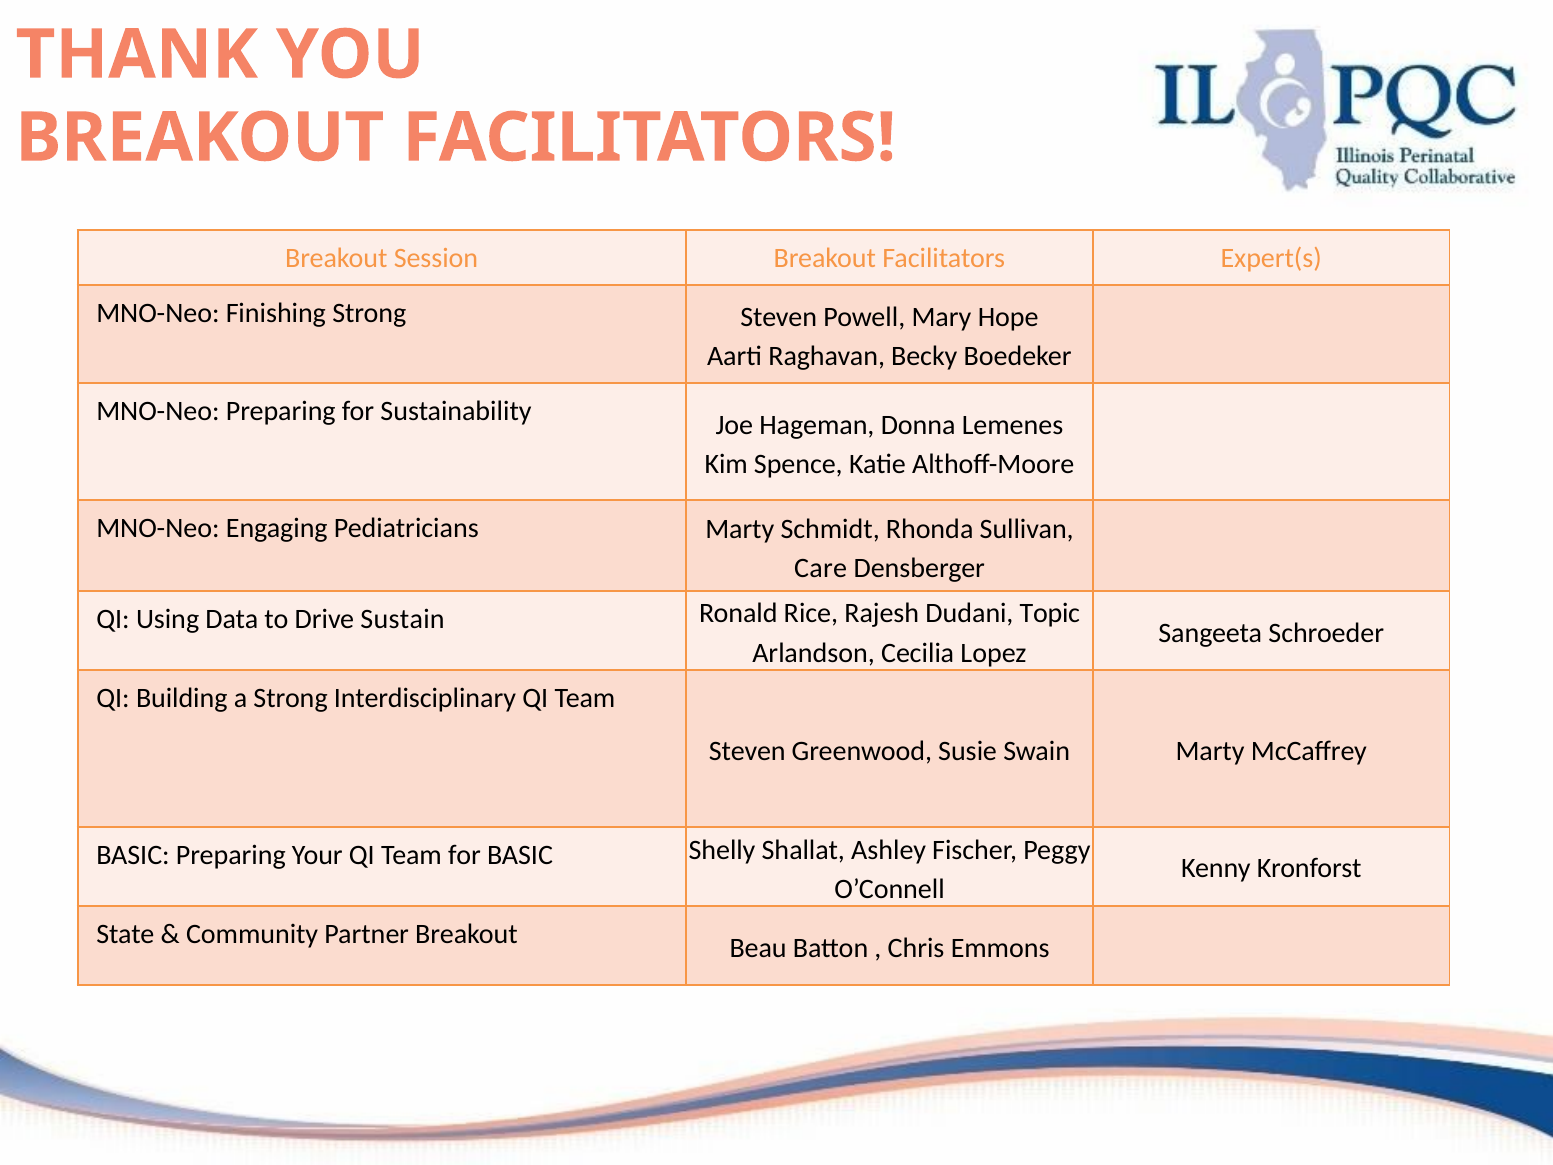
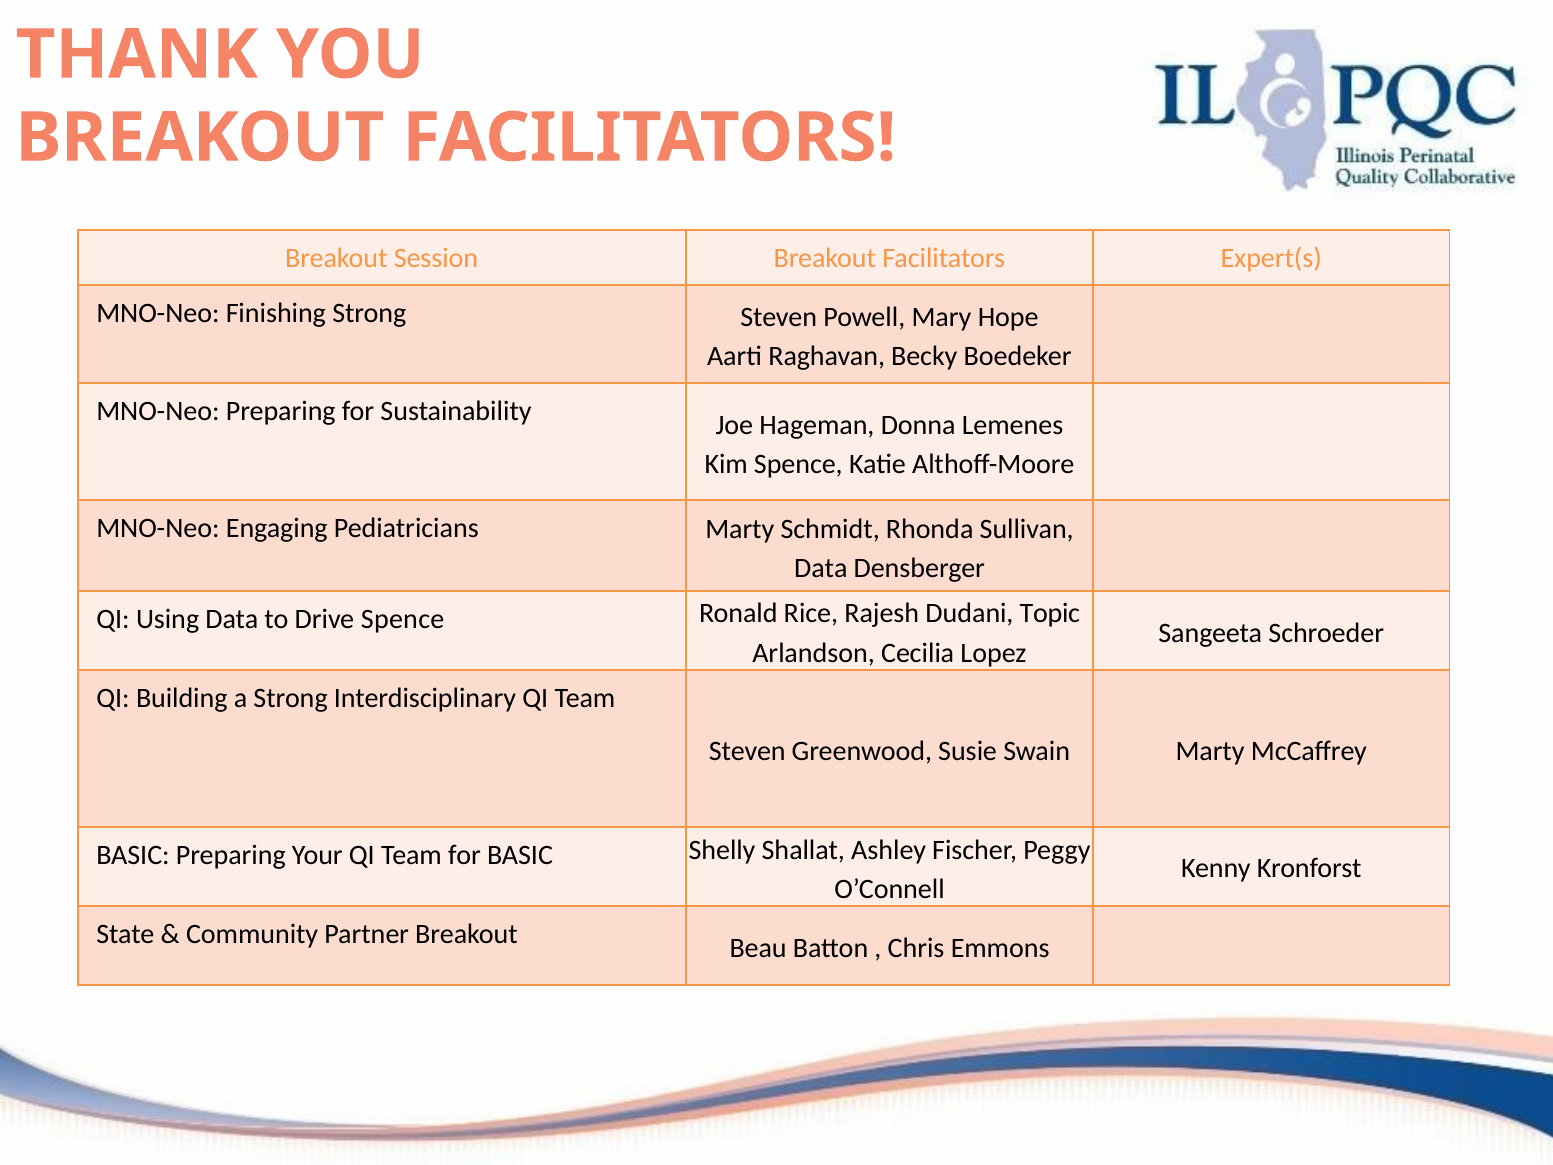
Care at (821, 568): Care -> Data
Drive Sustain: Sustain -> Spence
